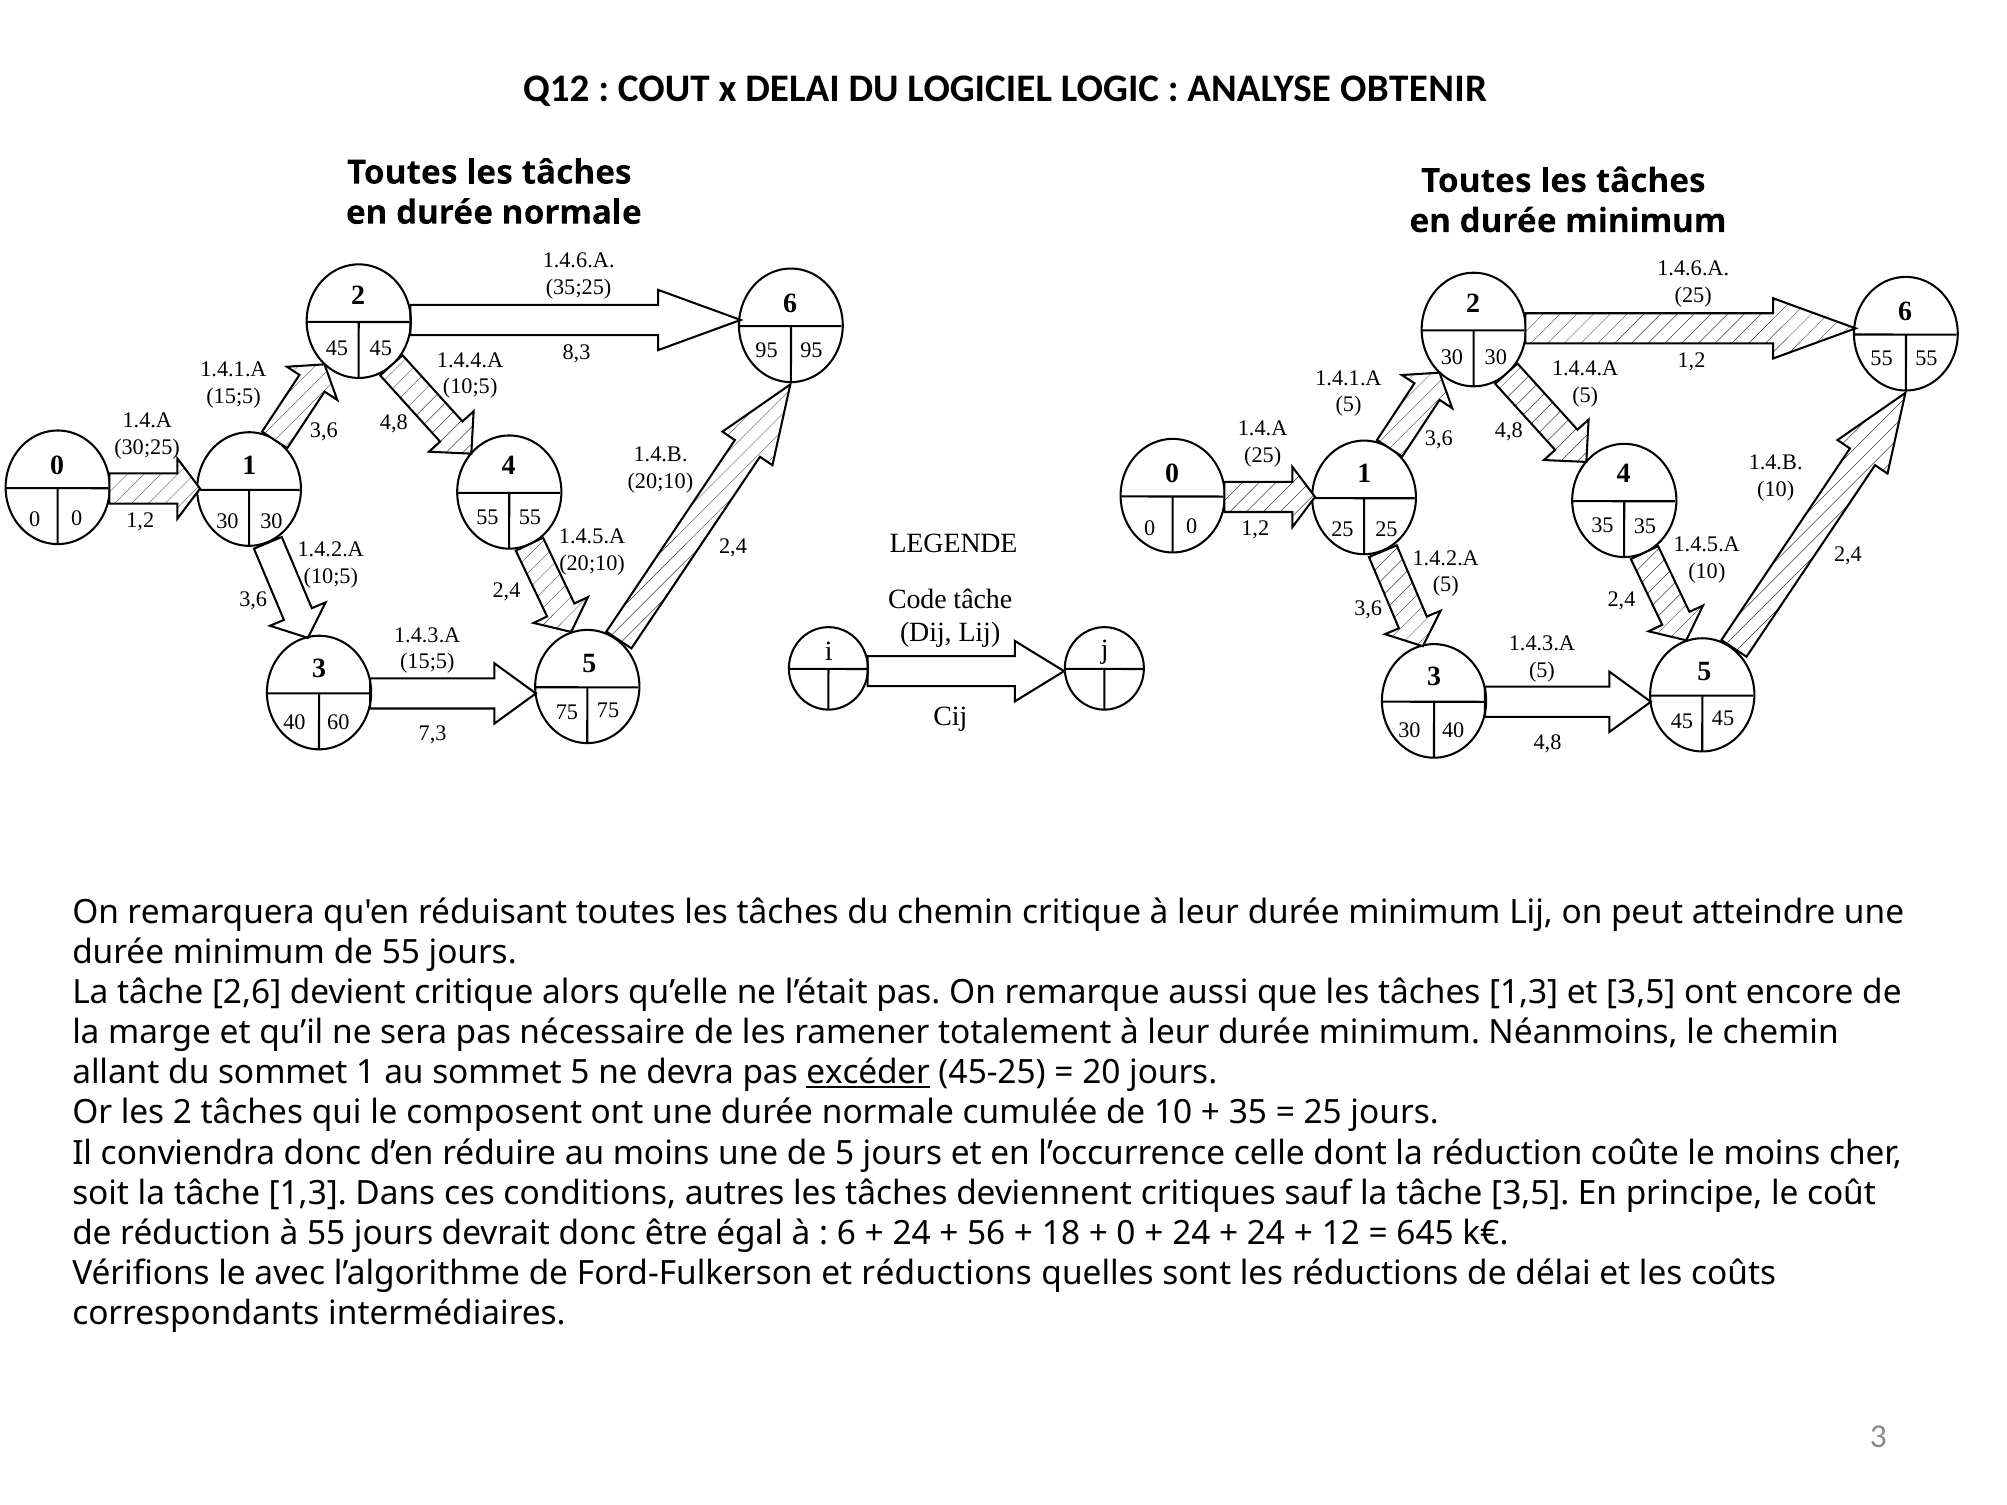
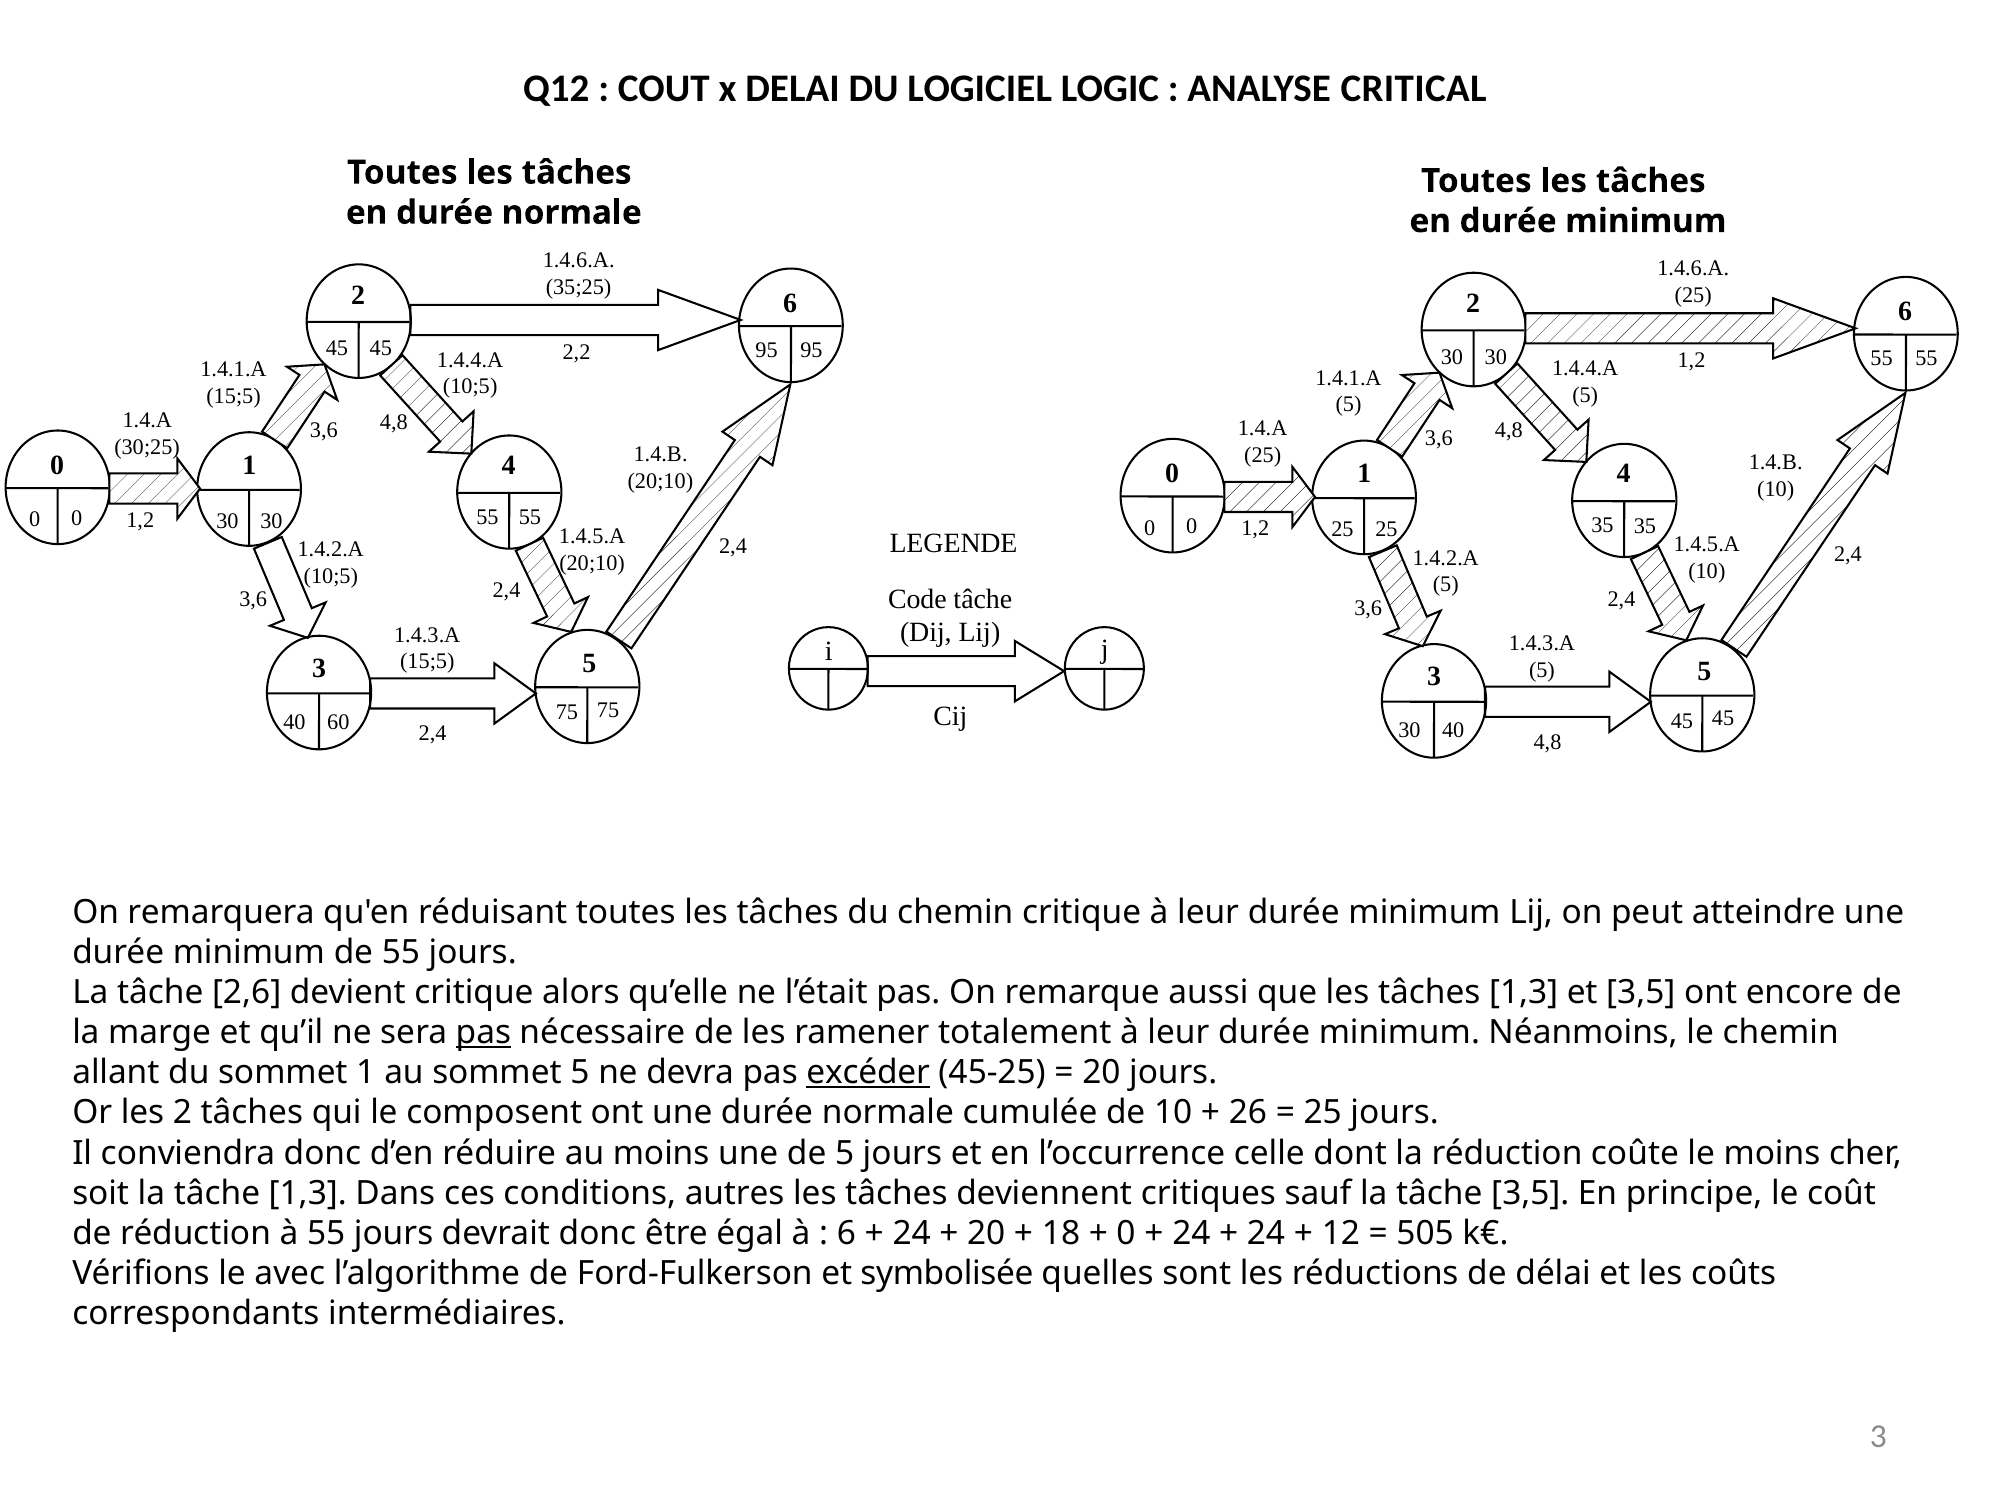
OBTENIR: OBTENIR -> CRITICAL
8,3: 8,3 -> 2,2
7,3 at (433, 733): 7,3 -> 2,4
pas at (483, 1033) underline: none -> present
35 at (1248, 1113): 35 -> 26
56 at (986, 1233): 56 -> 20
645: 645 -> 505
et réductions: réductions -> symbolisée
